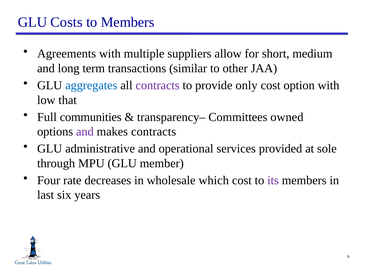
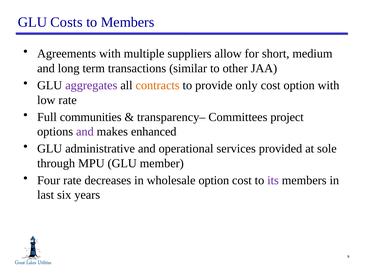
aggregates colour: blue -> purple
contracts at (158, 86) colour: purple -> orange
low that: that -> rate
owned: owned -> project
makes contracts: contracts -> enhanced
wholesale which: which -> option
